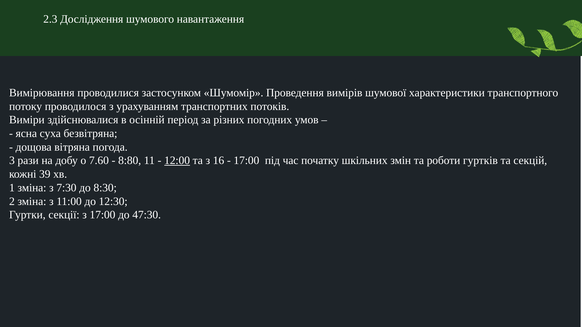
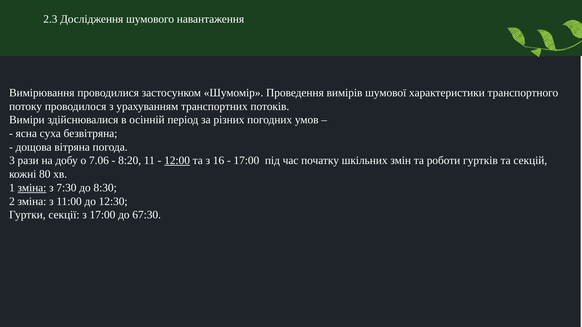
7.60: 7.60 -> 7.06
8:80: 8:80 -> 8:20
39: 39 -> 80
зміна at (32, 188) underline: none -> present
47:30: 47:30 -> 67:30
